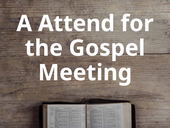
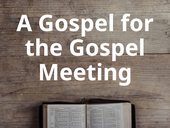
A Attend: Attend -> Gospel
